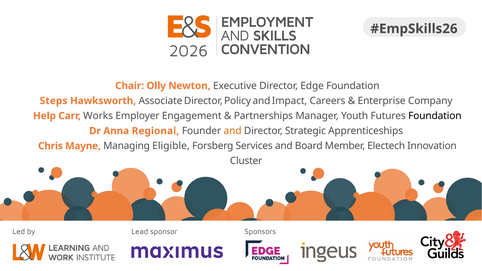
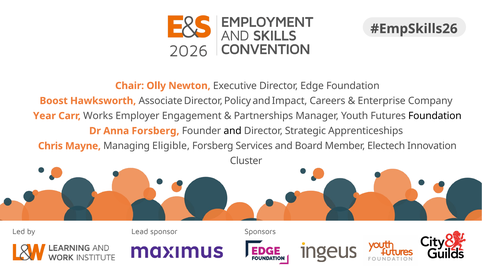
Steps: Steps -> Boost
Help: Help -> Year
Anna Regional: Regional -> Forsberg
and at (233, 131) colour: orange -> black
